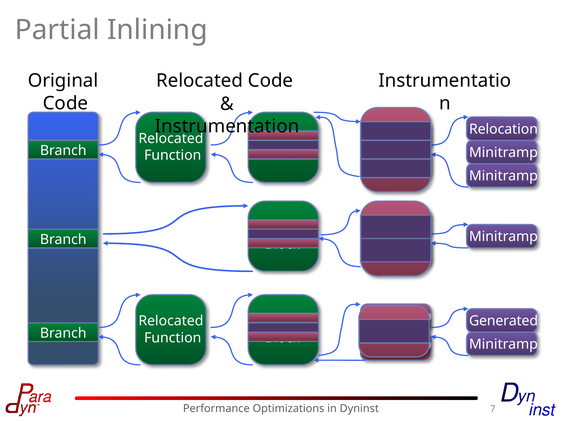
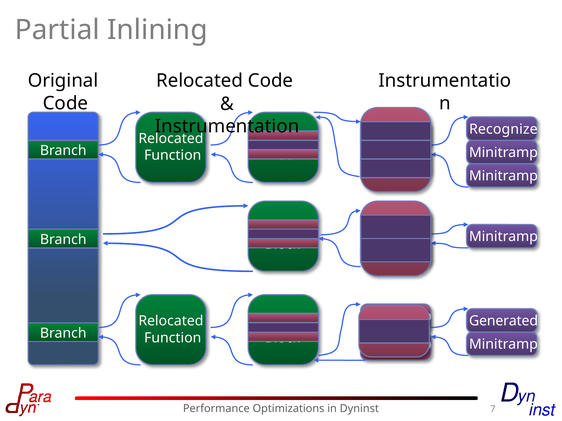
Relocation: Relocation -> Recognize
